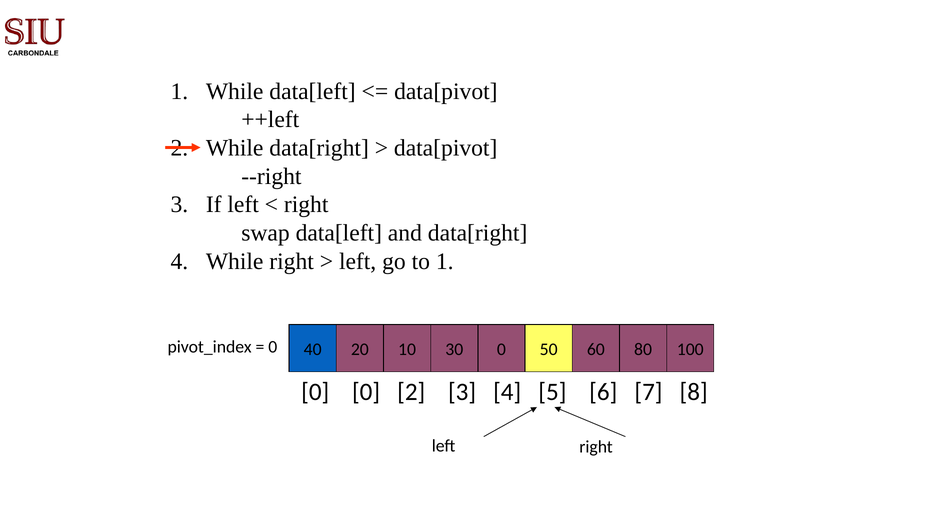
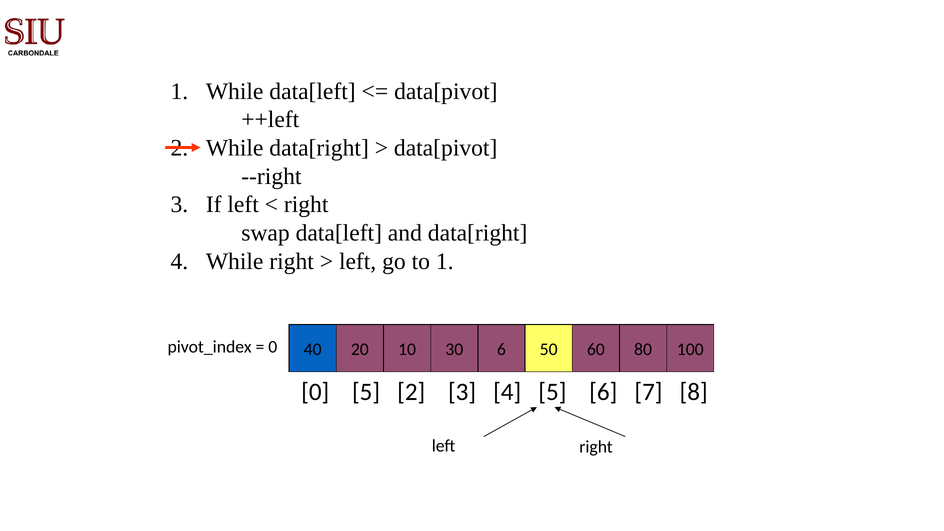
30 0: 0 -> 6
0 0: 0 -> 5
